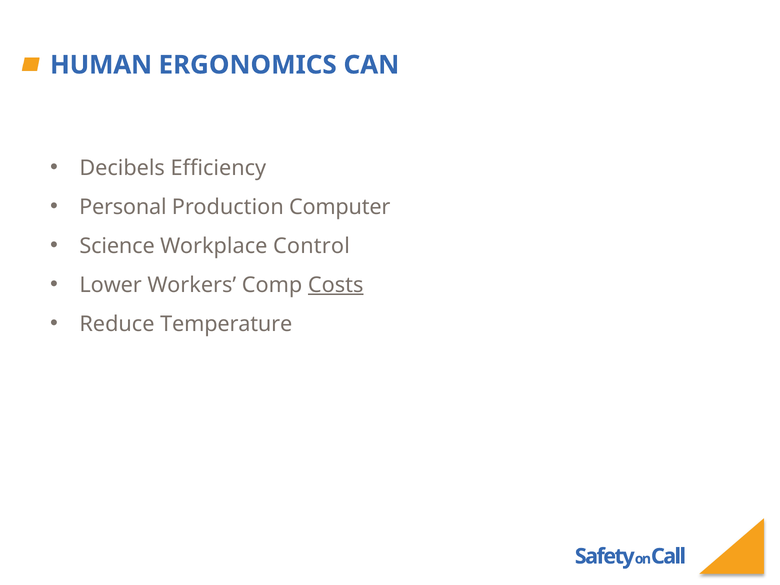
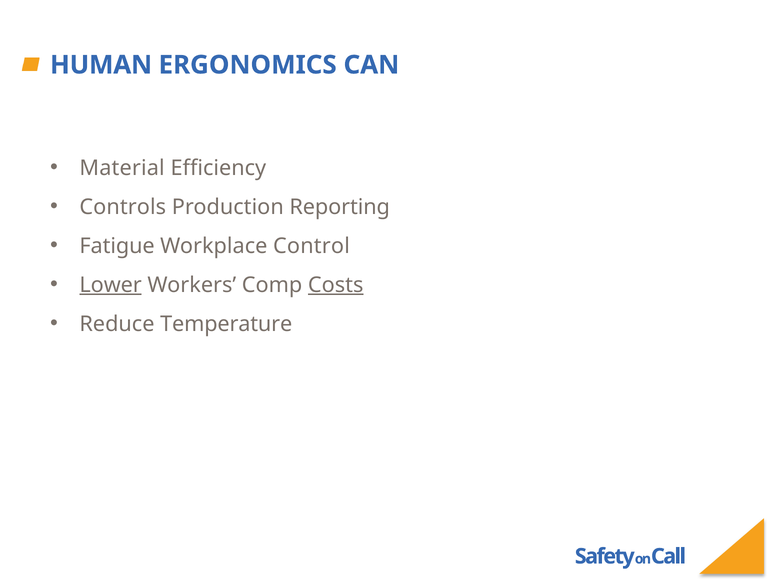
Decibels: Decibels -> Material
Personal: Personal -> Controls
Computer: Computer -> Reporting
Science: Science -> Fatigue
Lower underline: none -> present
